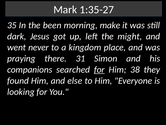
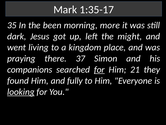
1:35-27: 1:35-27 -> 1:35-17
make: make -> more
never: never -> living
31: 31 -> 37
38: 38 -> 21
else: else -> fully
looking underline: none -> present
